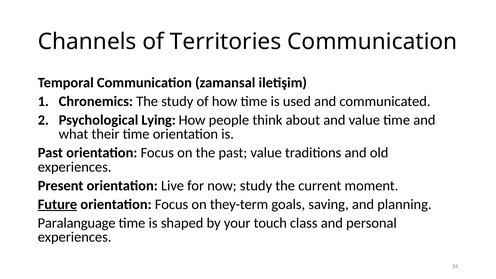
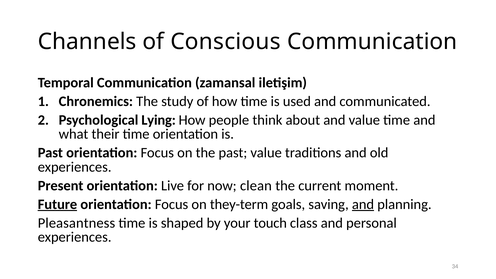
Territories: Territories -> Conscious
now study: study -> clean
and at (363, 204) underline: none -> present
Paralanguage: Paralanguage -> Pleasantness
